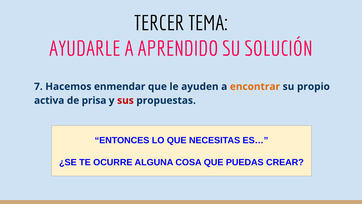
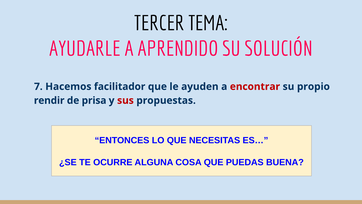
enmendar: enmendar -> facilitador
encontrar colour: orange -> red
activa: activa -> rendir
CREAR: CREAR -> BUENA
